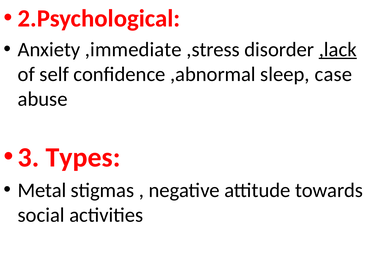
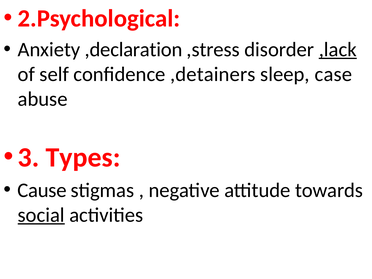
,immediate: ,immediate -> ,declaration
,abnormal: ,abnormal -> ,detainers
Metal: Metal -> Cause
social underline: none -> present
